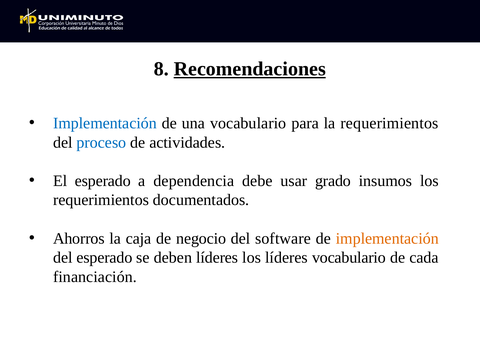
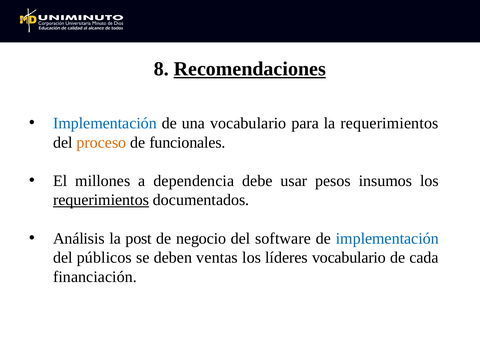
proceso colour: blue -> orange
actividades: actividades -> funcionales
El esperado: esperado -> millones
grado: grado -> pesos
requerimientos at (101, 200) underline: none -> present
Ahorros: Ahorros -> Análisis
caja: caja -> post
implementación at (387, 238) colour: orange -> blue
del esperado: esperado -> públicos
deben líderes: líderes -> ventas
